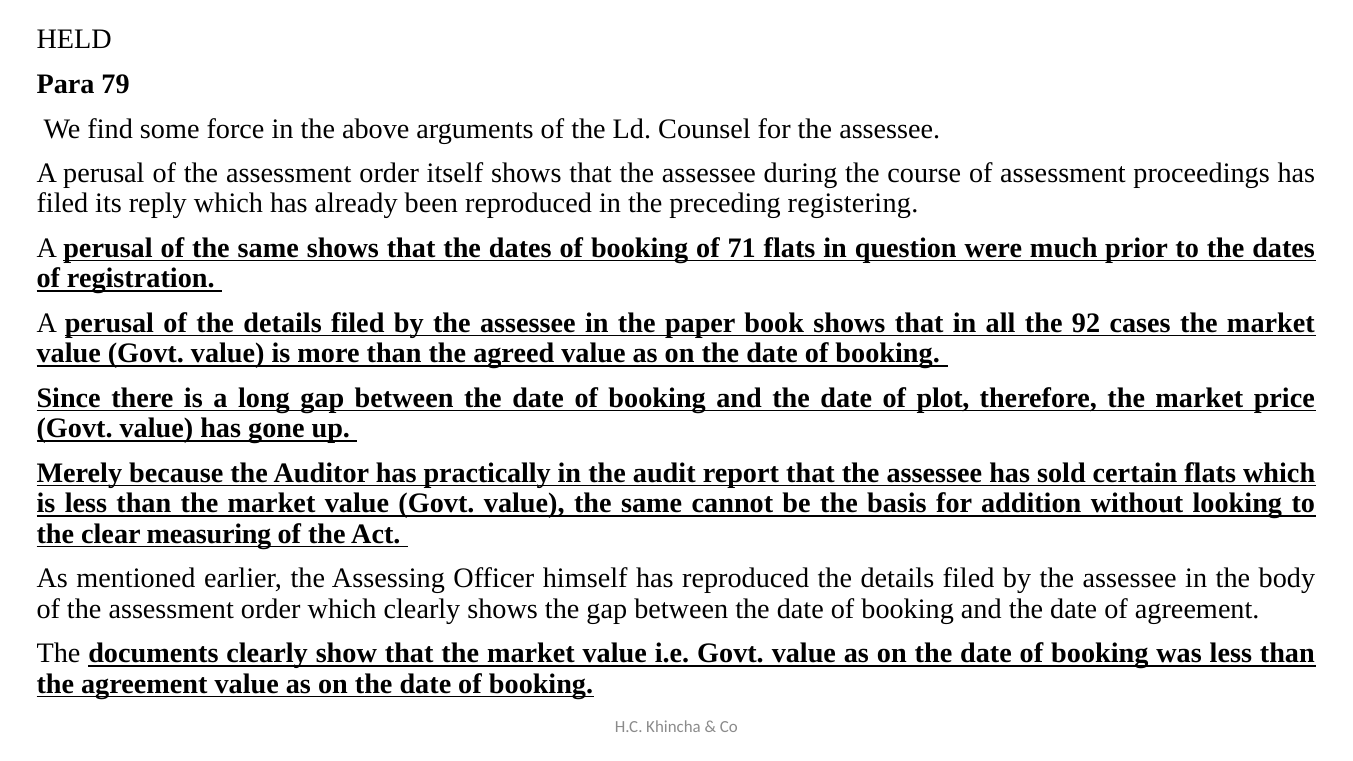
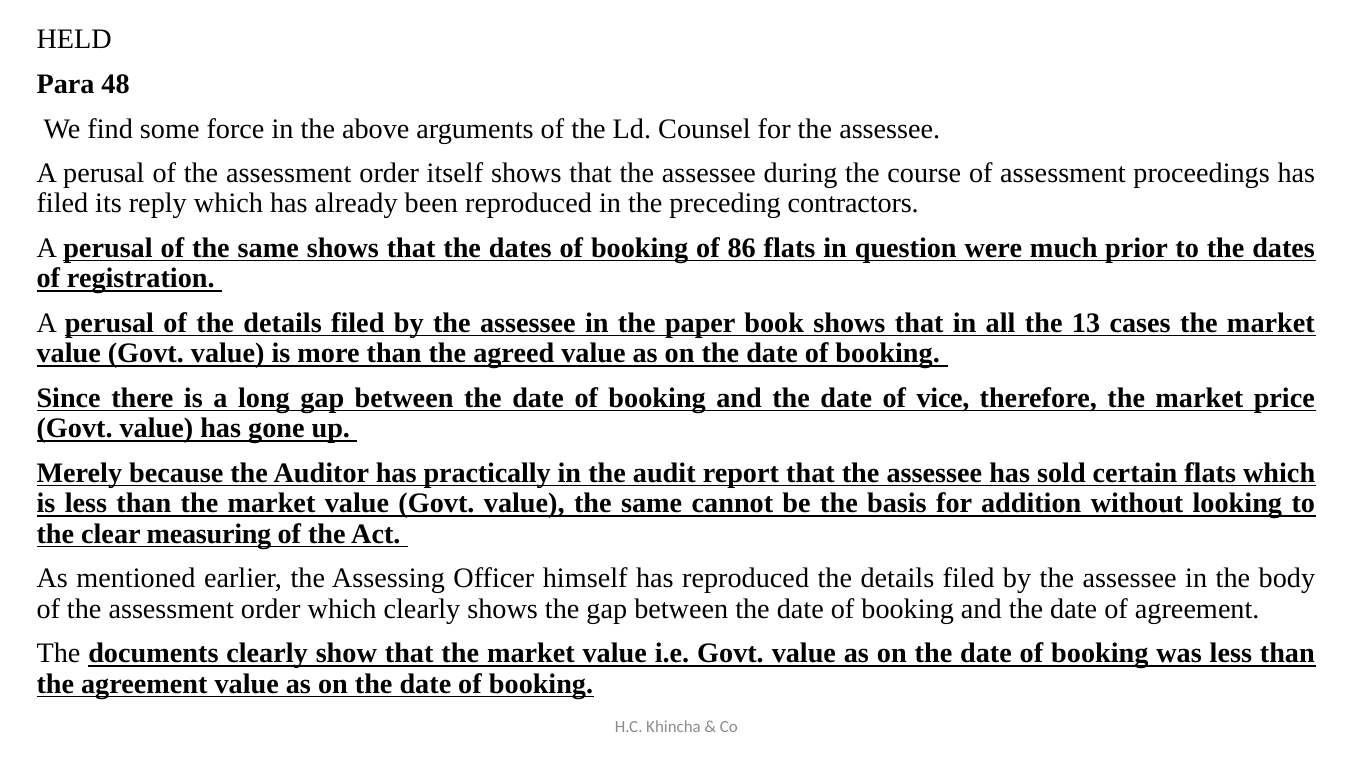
79: 79 -> 48
registering: registering -> contractors
71: 71 -> 86
92: 92 -> 13
plot: plot -> vice
